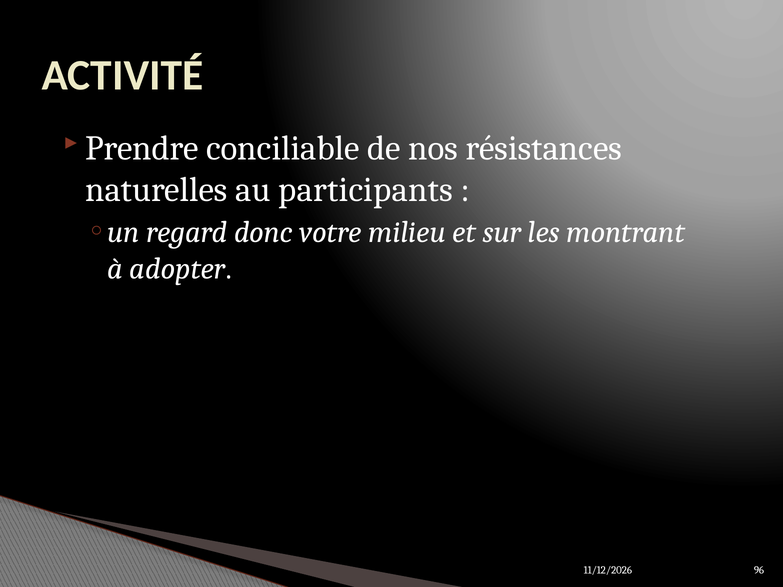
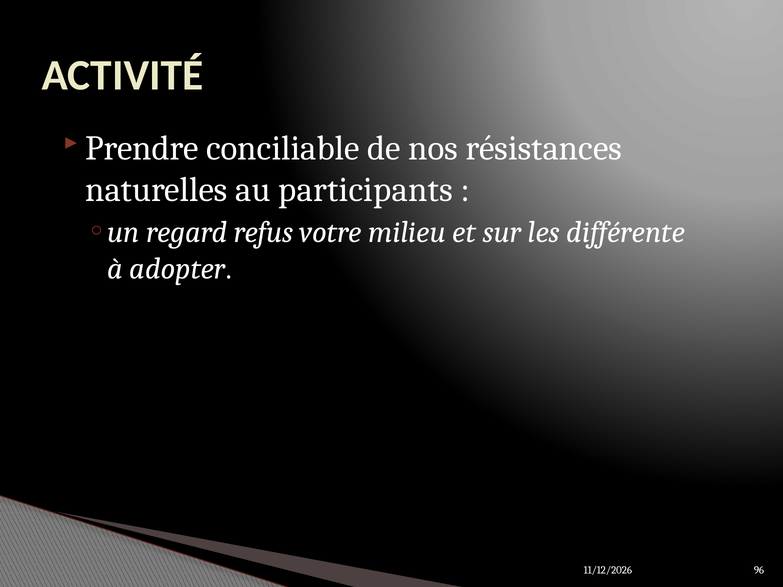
donc: donc -> refus
montrant: montrant -> différente
